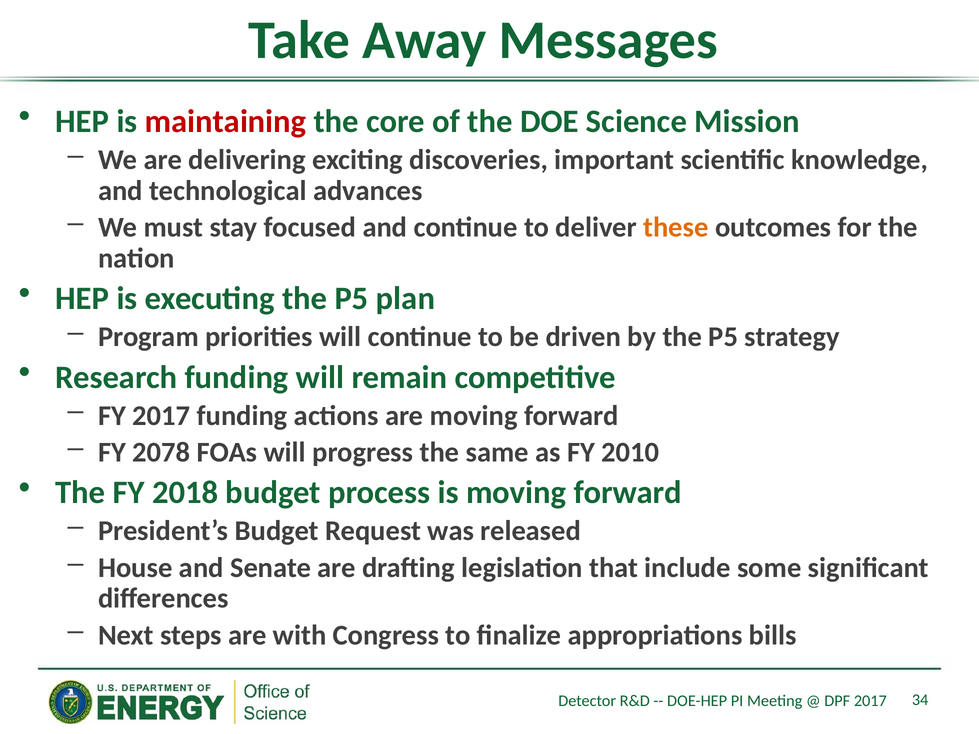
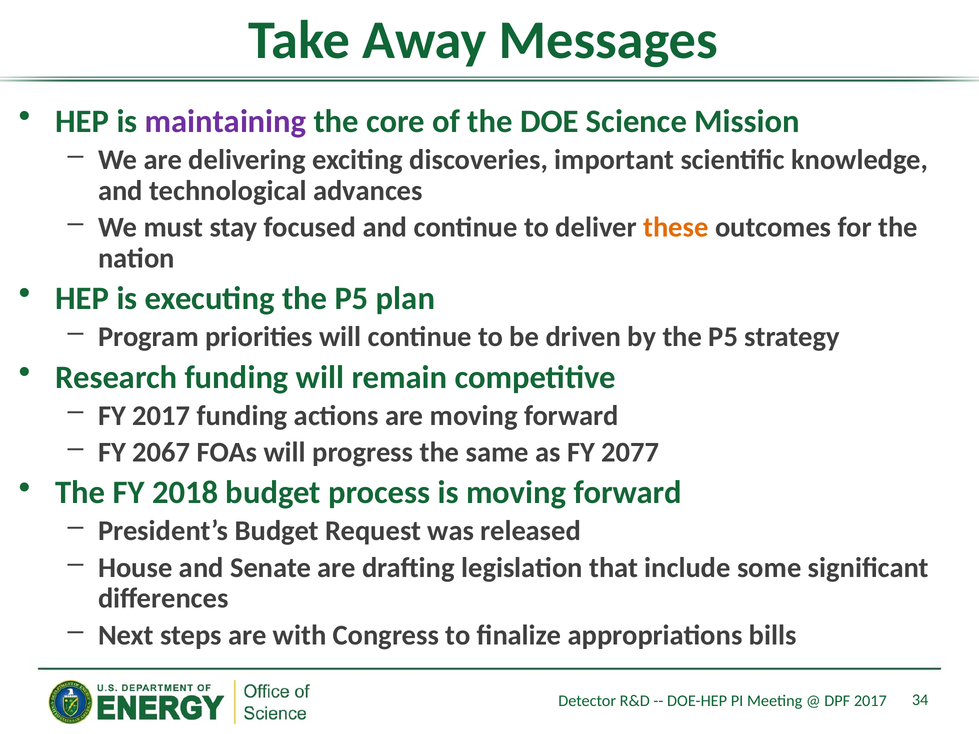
maintaining colour: red -> purple
2078: 2078 -> 2067
2010: 2010 -> 2077
